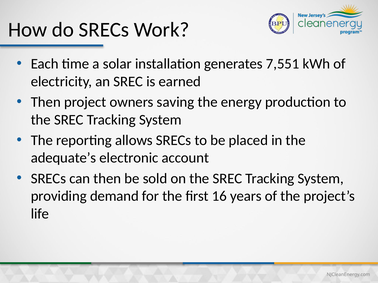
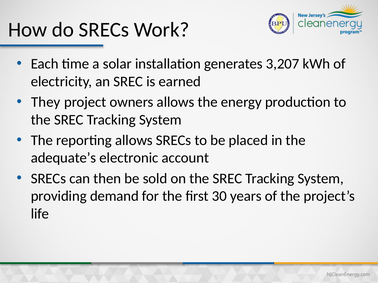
7,551: 7,551 -> 3,207
Then at (46, 102): Then -> They
owners saving: saving -> allows
16: 16 -> 30
